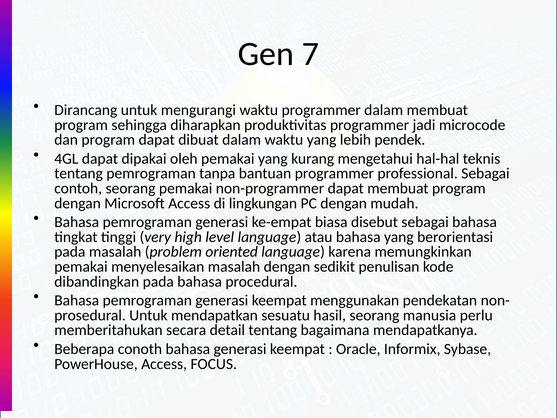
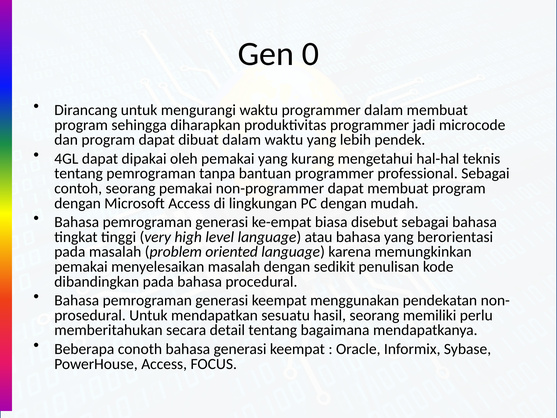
7: 7 -> 0
manusia: manusia -> memiliki
